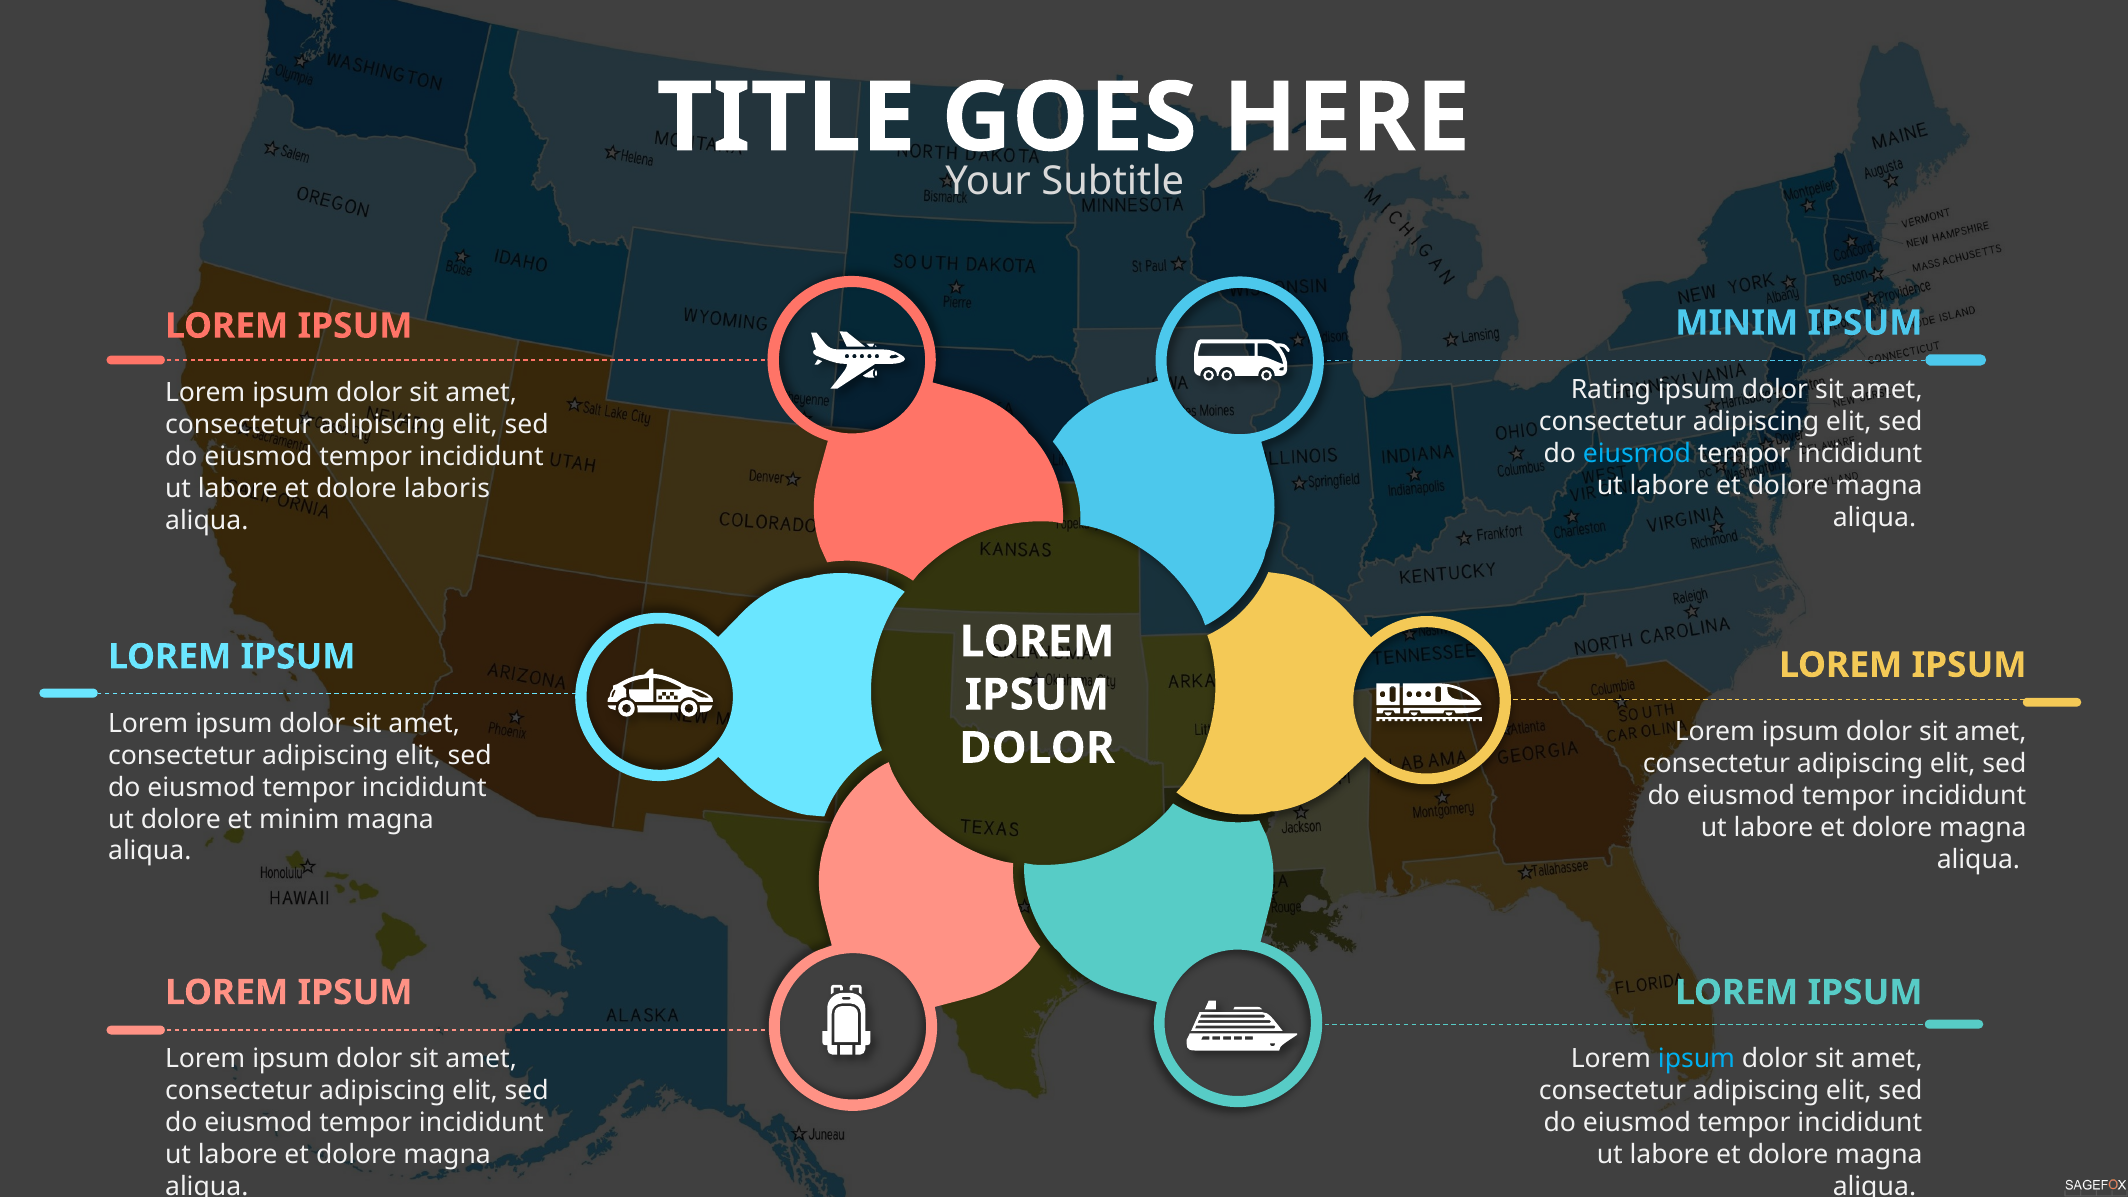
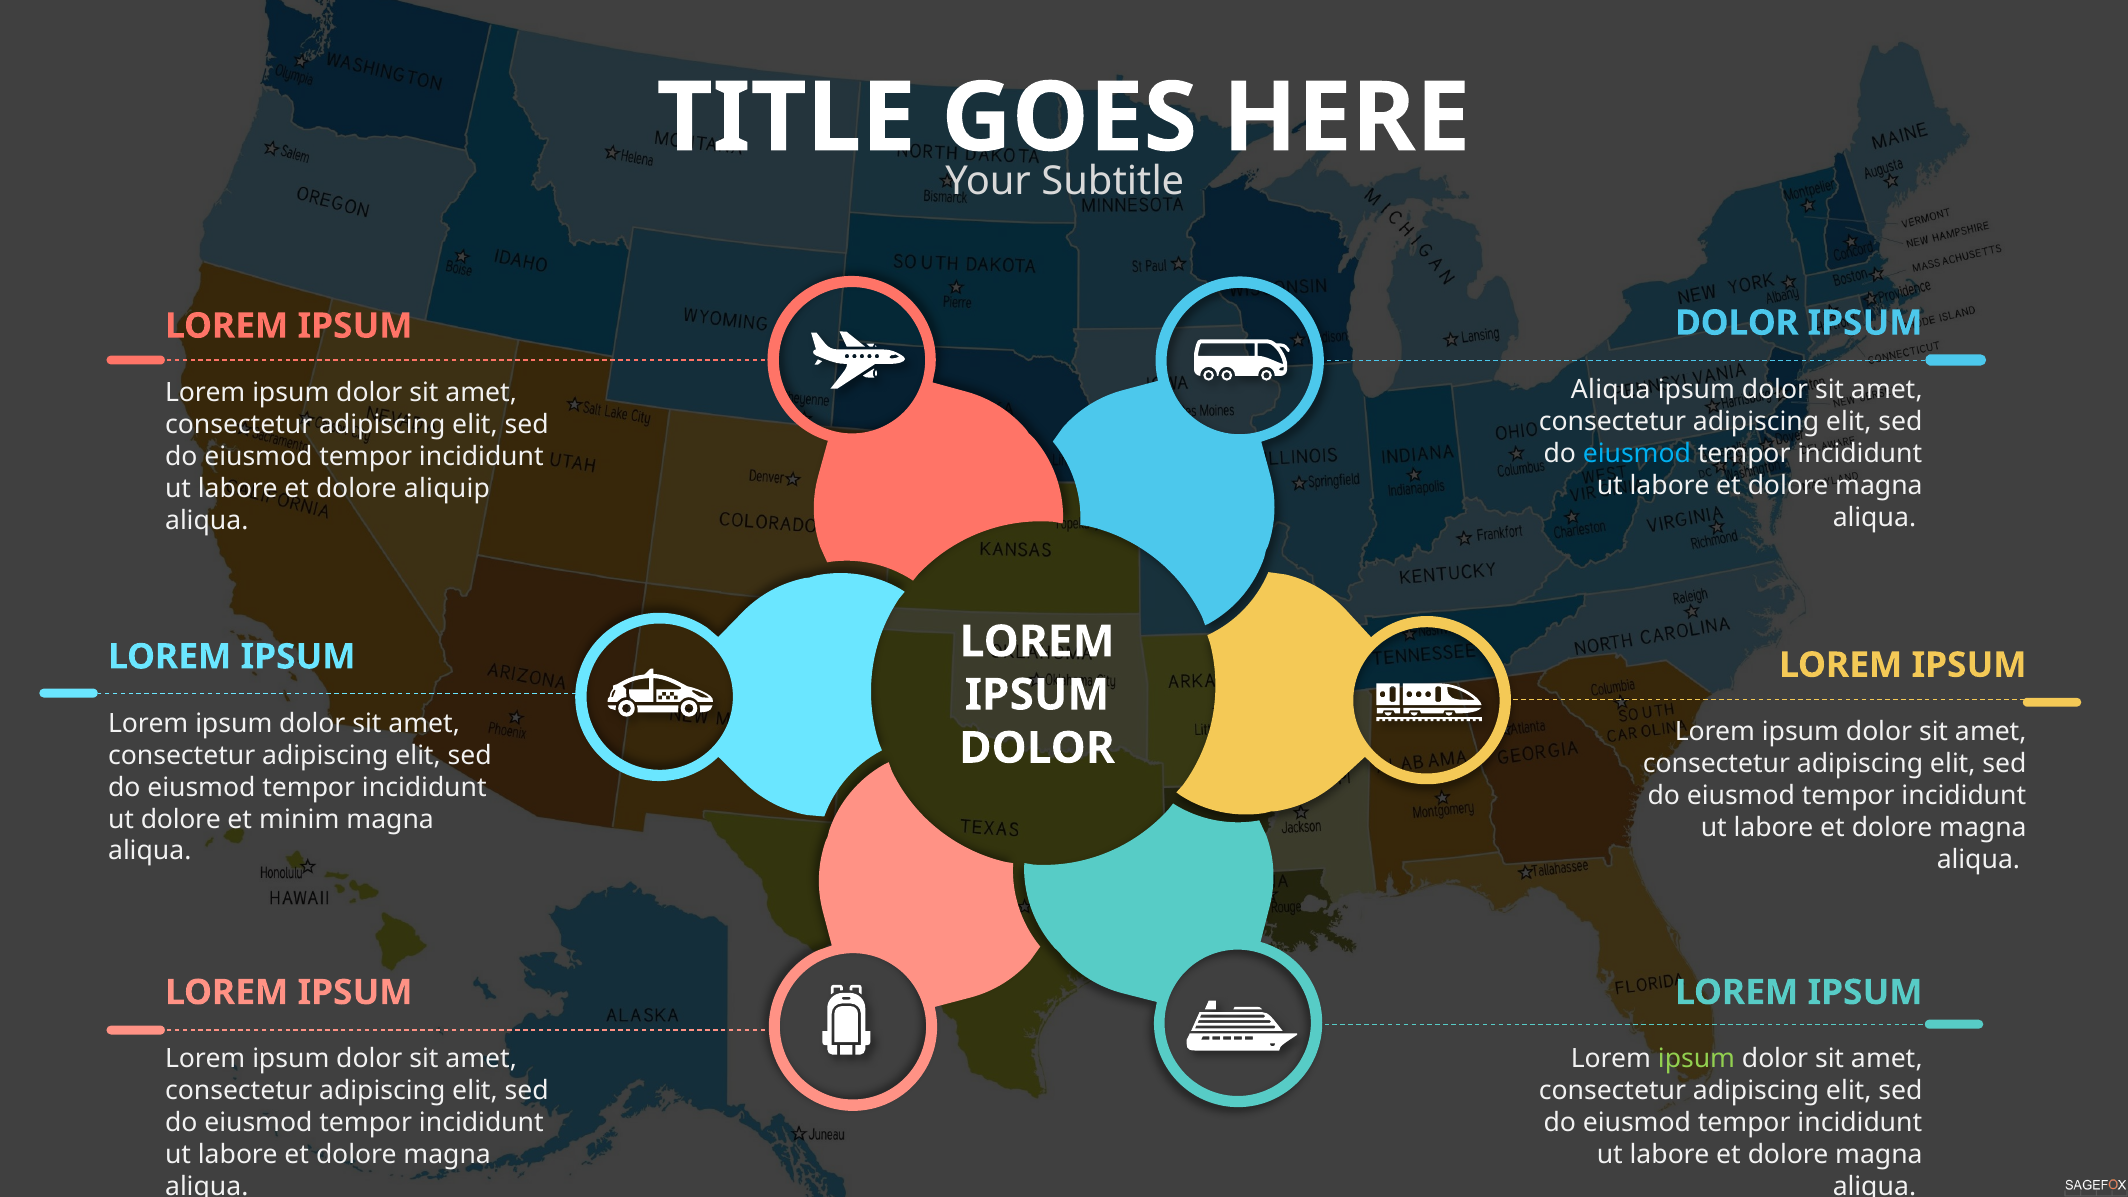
MINIM at (1737, 323): MINIM -> DOLOR
Rating at (1611, 390): Rating -> Aliqua
laboris: laboris -> aliquip
ipsum at (1697, 1059) colour: light blue -> light green
